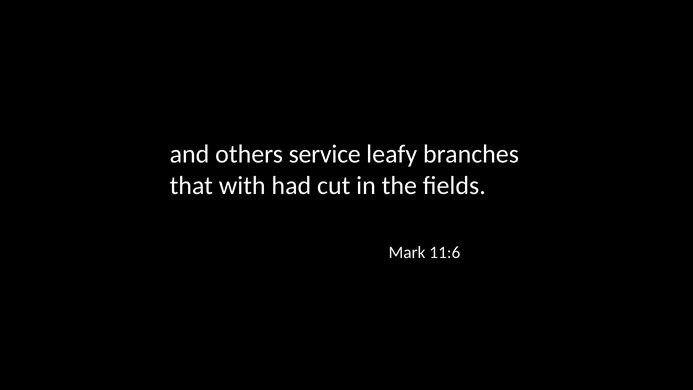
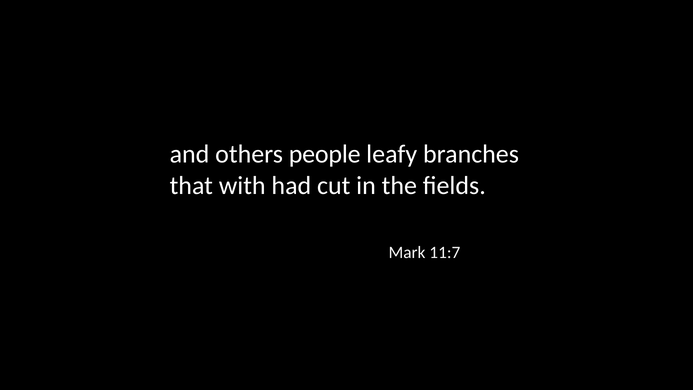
service: service -> people
11:6: 11:6 -> 11:7
